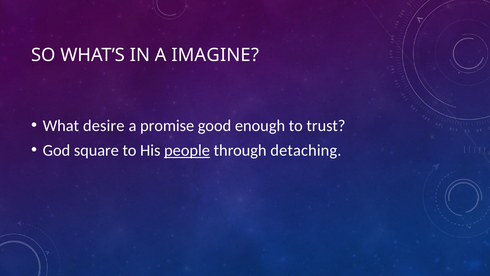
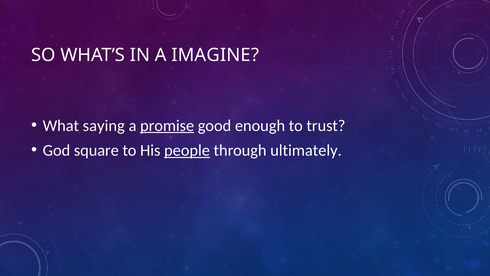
desire: desire -> saying
promise underline: none -> present
detaching: detaching -> ultimately
